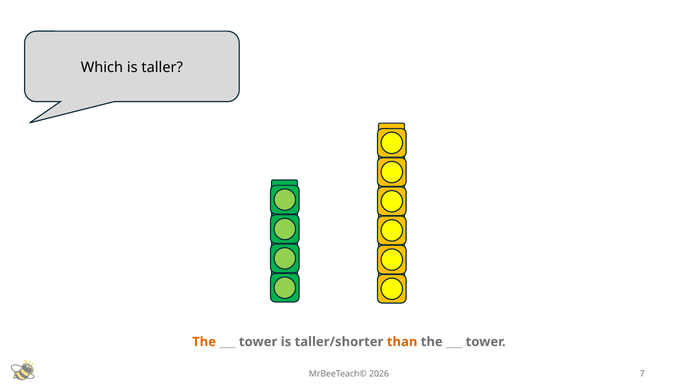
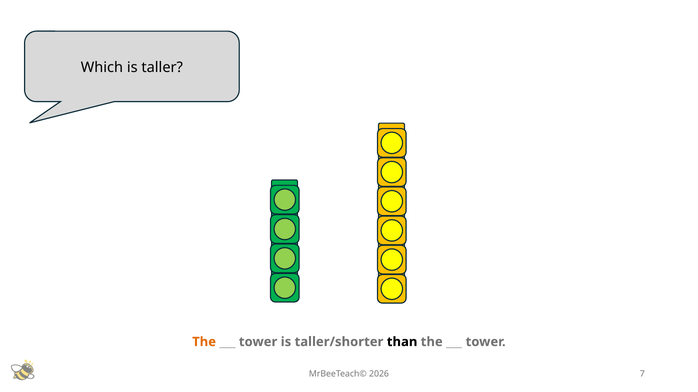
than colour: orange -> black
